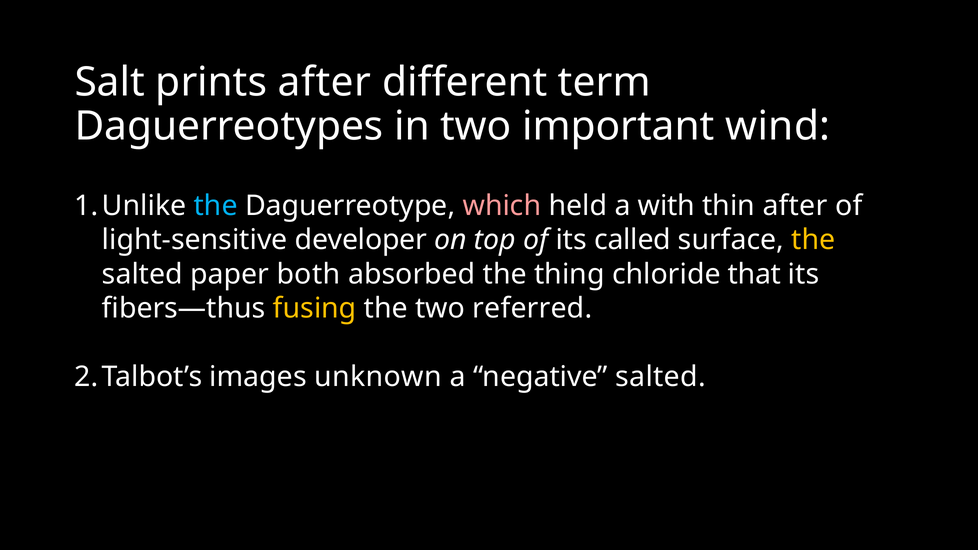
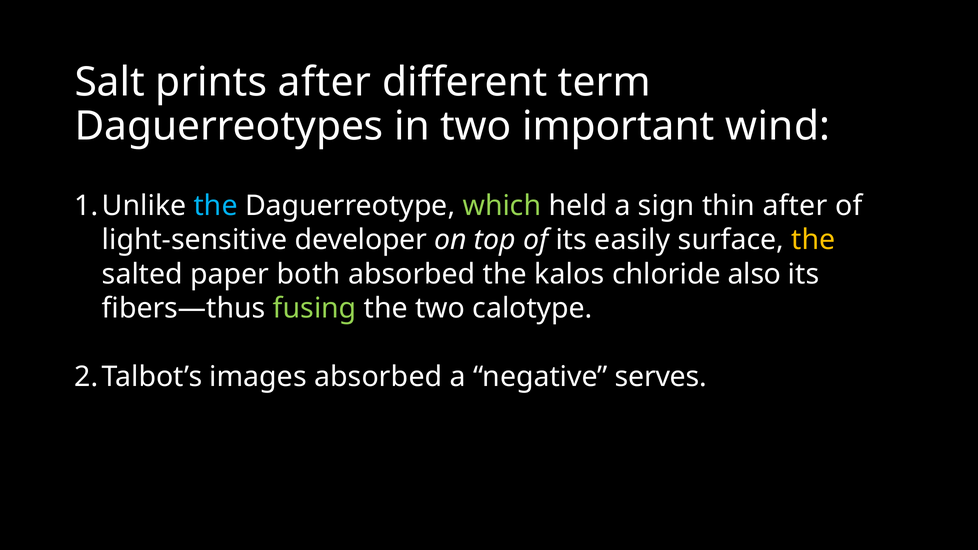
which colour: pink -> light green
with: with -> sign
called: called -> easily
thing: thing -> kalos
that: that -> also
fusing colour: yellow -> light green
referred: referred -> calotype
images unknown: unknown -> absorbed
negative salted: salted -> serves
